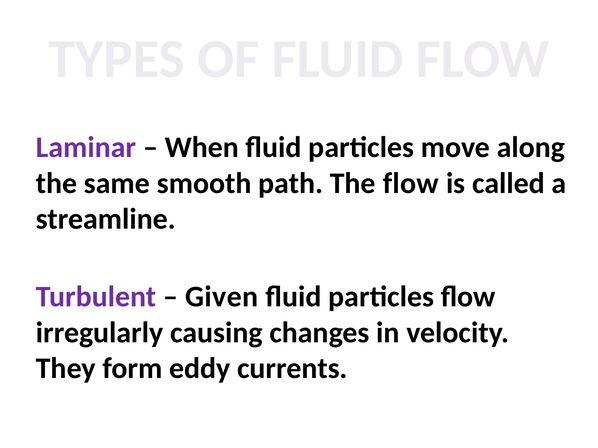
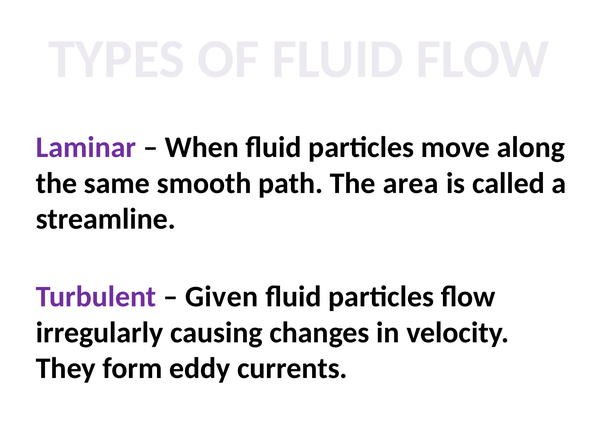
The flow: flow -> area
